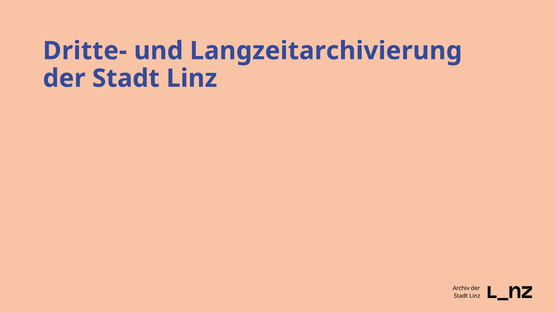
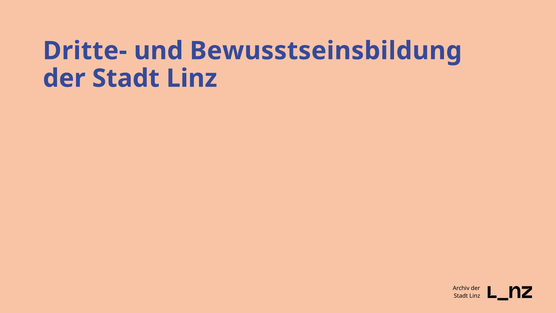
Langzeitarchivierung: Langzeitarchivierung -> Bewusstseinsbildung
